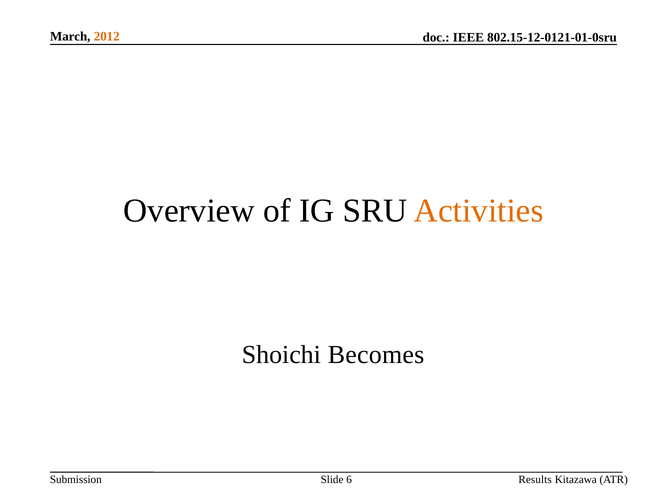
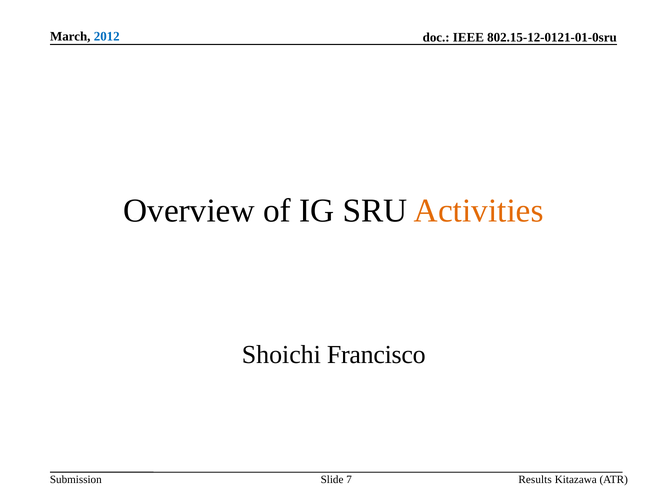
2012 colour: orange -> blue
Becomes: Becomes -> Francisco
6: 6 -> 7
